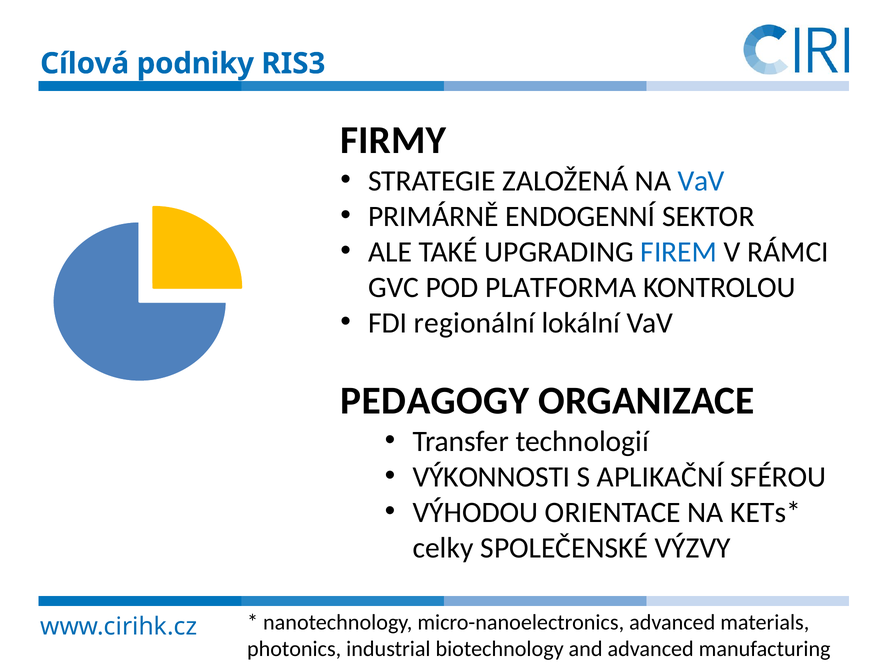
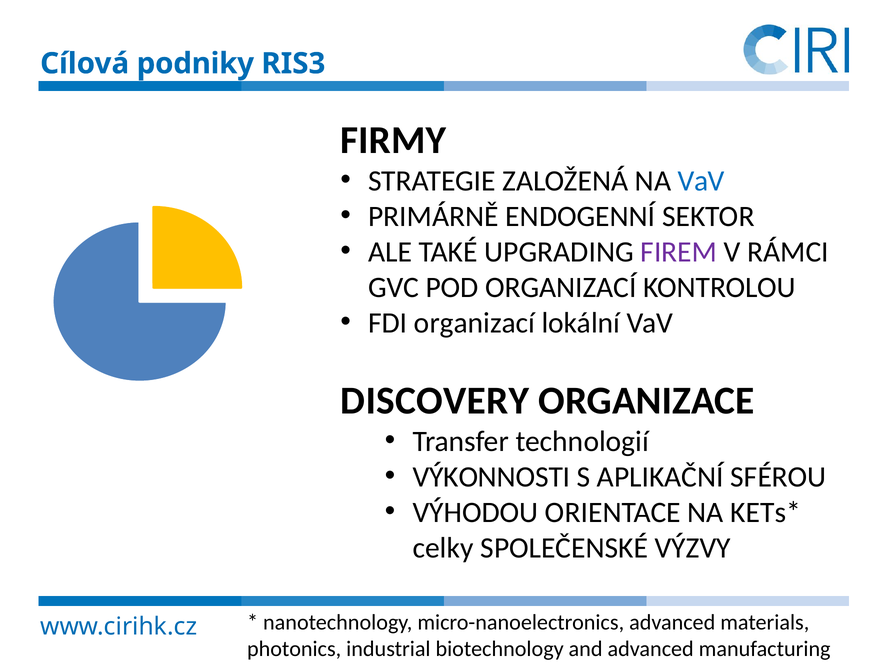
FIREM colour: blue -> purple
POD PLATFORMA: PLATFORMA -> ORGANIZACÍ
FDI regionální: regionální -> organizací
PEDAGOGY: PEDAGOGY -> DISCOVERY
